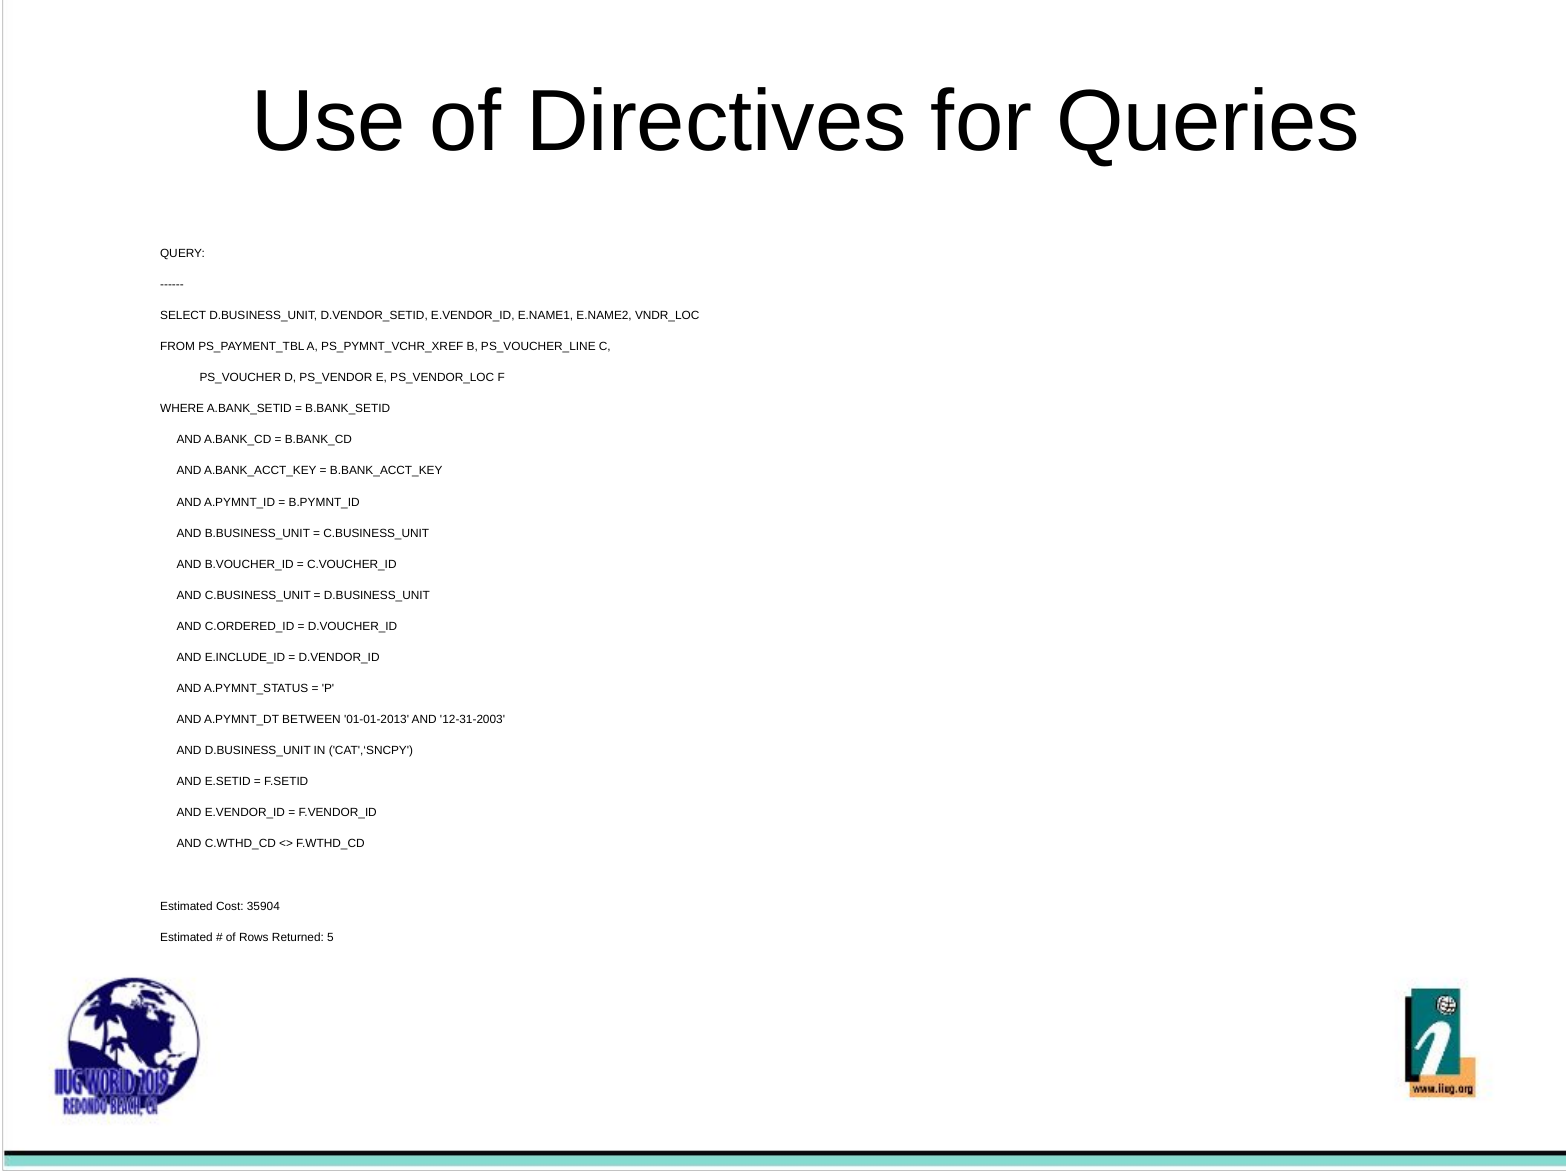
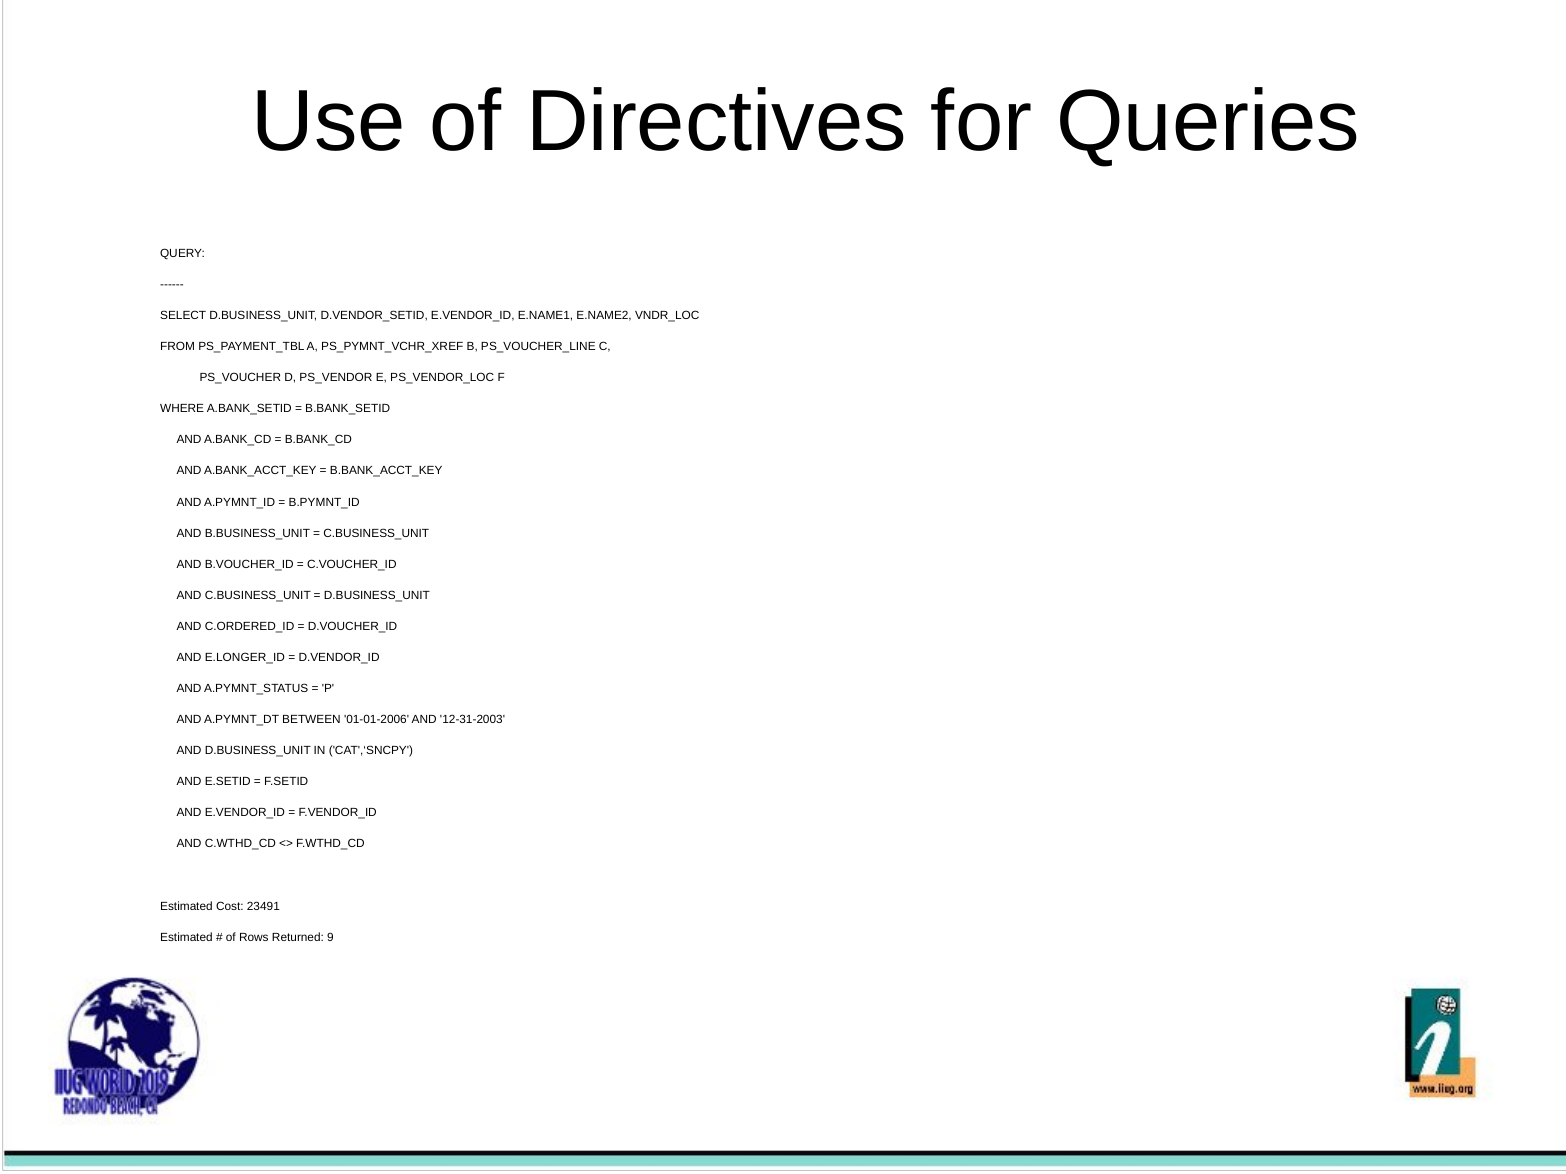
E.INCLUDE_ID: E.INCLUDE_ID -> E.LONGER_ID
01-01-2013: 01-01-2013 -> 01-01-2006
35904: 35904 -> 23491
5: 5 -> 9
